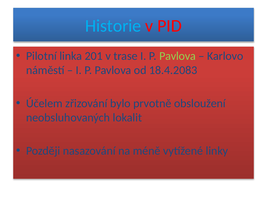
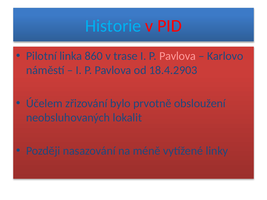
201: 201 -> 860
Pavlova at (178, 56) colour: light green -> pink
18.4.2083: 18.4.2083 -> 18.4.2903
